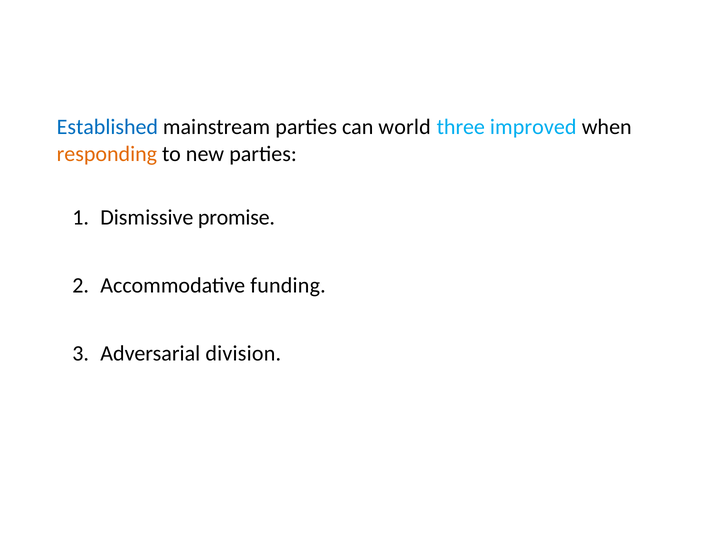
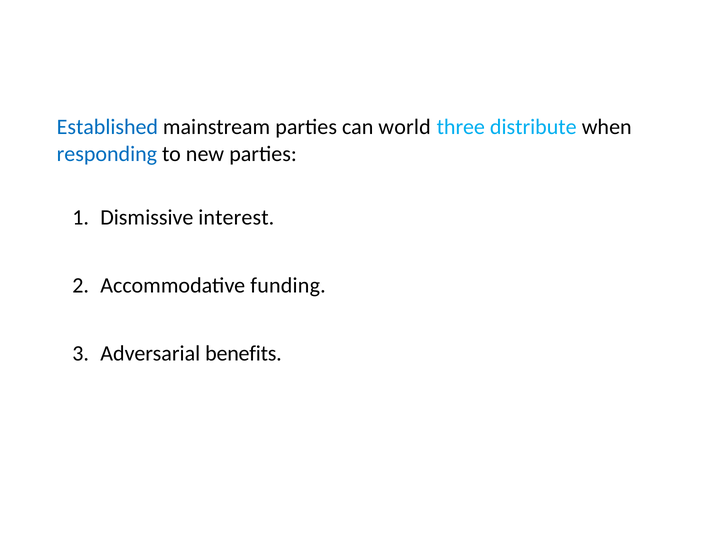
improved: improved -> distribute
responding colour: orange -> blue
promise: promise -> interest
division: division -> benefits
